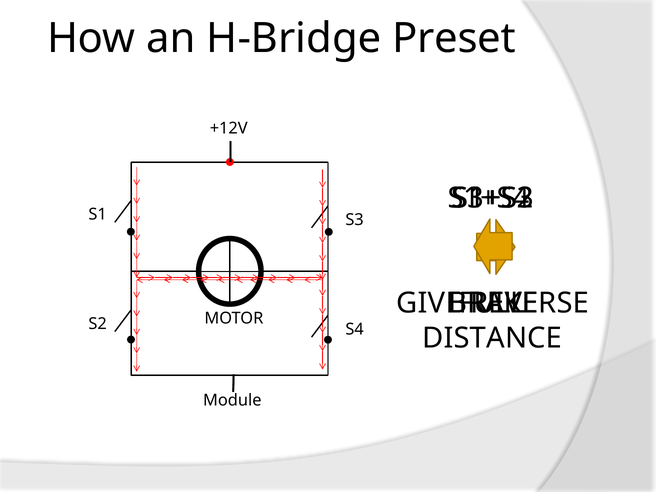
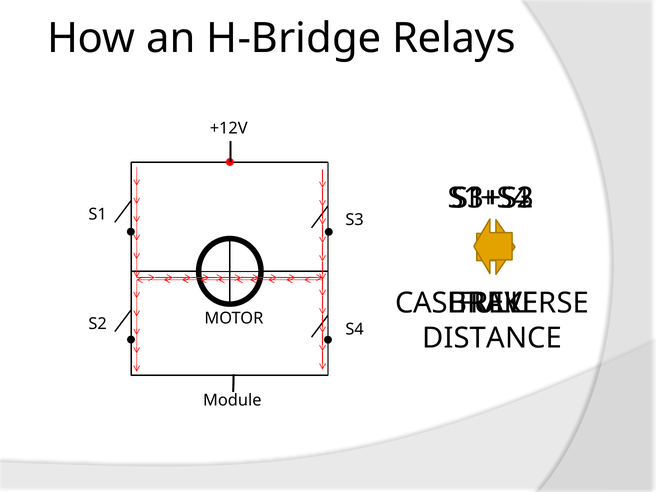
Preset: Preset -> Relays
GIVE: GIVE -> CASE
